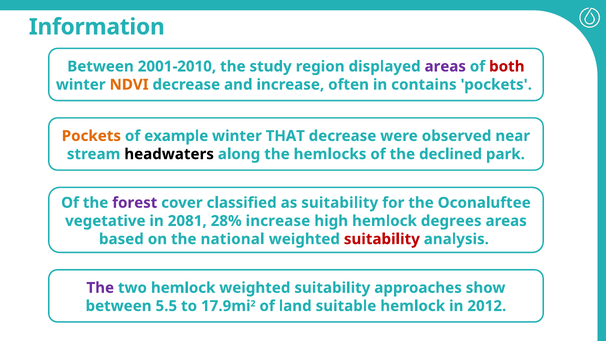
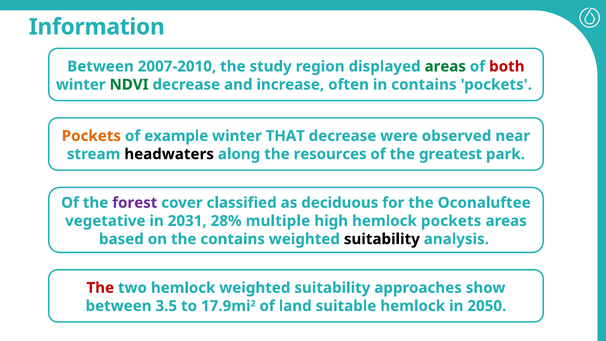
2001-2010: 2001-2010 -> 2007-2010
areas at (445, 66) colour: purple -> green
NDVI colour: orange -> green
hemlocks: hemlocks -> resources
declined: declined -> greatest
as suitability: suitability -> deciduous
2081: 2081 -> 2031
28% increase: increase -> multiple
hemlock degrees: degrees -> pockets
the national: national -> contains
suitability at (382, 239) colour: red -> black
The at (100, 288) colour: purple -> red
5.5: 5.5 -> 3.5
2012: 2012 -> 2050
